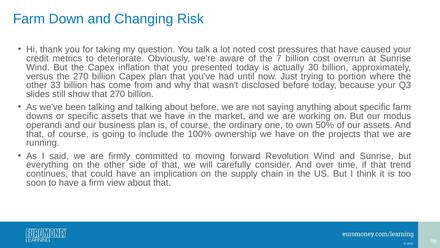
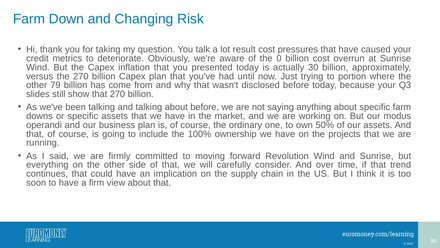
noted: noted -> result
7: 7 -> 0
33: 33 -> 79
